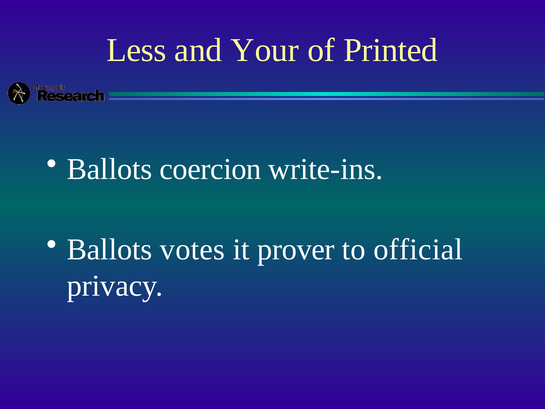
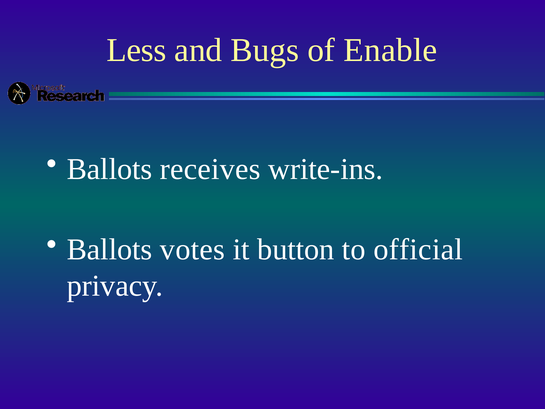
Your: Your -> Bugs
Printed: Printed -> Enable
coercion: coercion -> receives
prover: prover -> button
